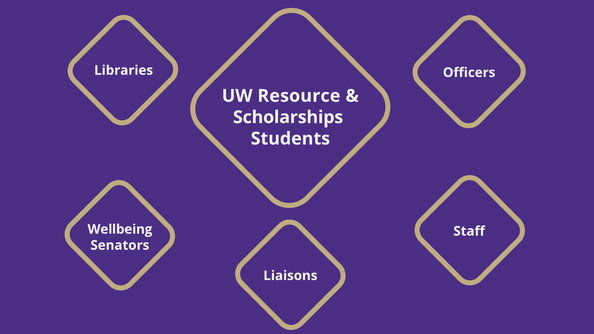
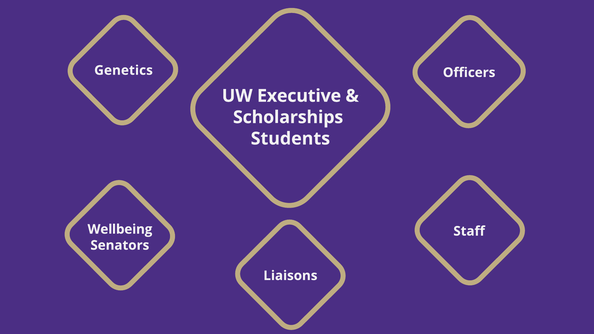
Libraries: Libraries -> Genetics
Resource: Resource -> Executive
